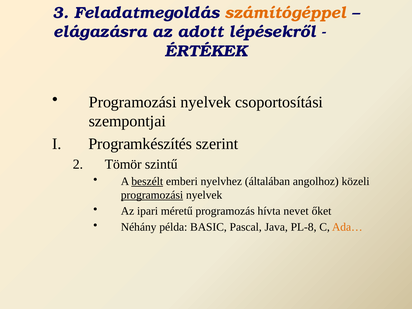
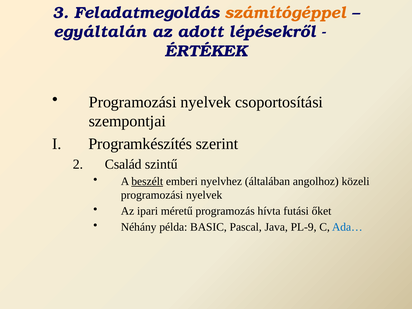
elágazásra: elágazásra -> egyáltalán
Tömör: Tömör -> Család
programozási at (152, 195) underline: present -> none
nevet: nevet -> futási
PL-8: PL-8 -> PL-9
Ada… colour: orange -> blue
